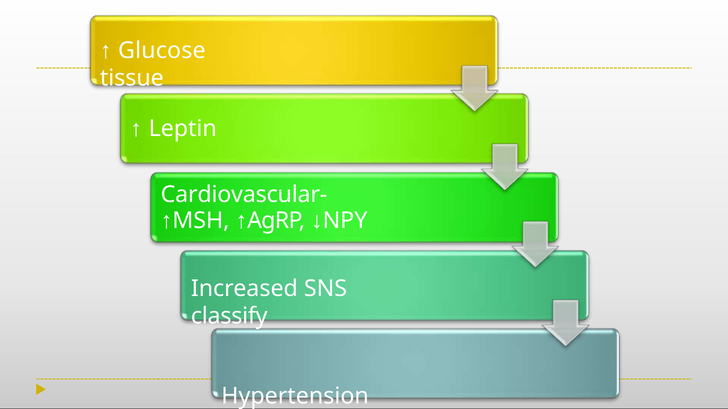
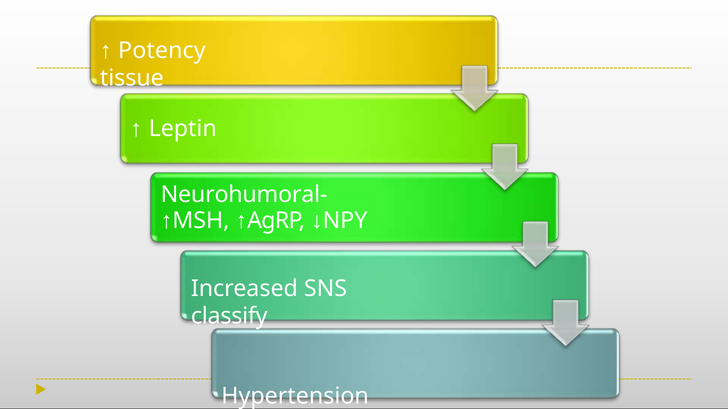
Glucose: Glucose -> Potency
Cardiovascular-: Cardiovascular- -> Neurohumoral-
